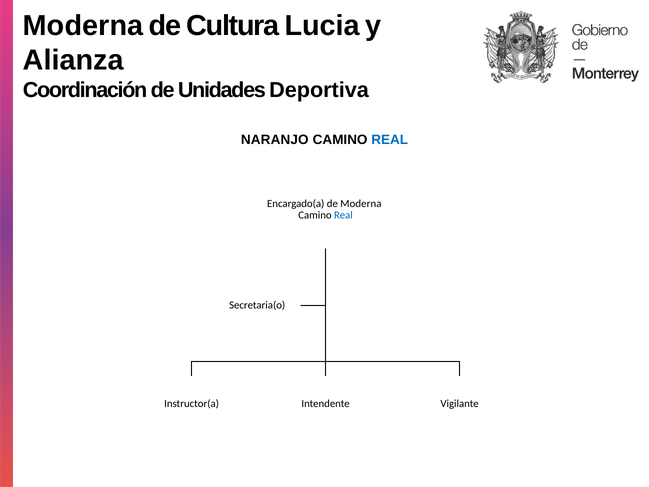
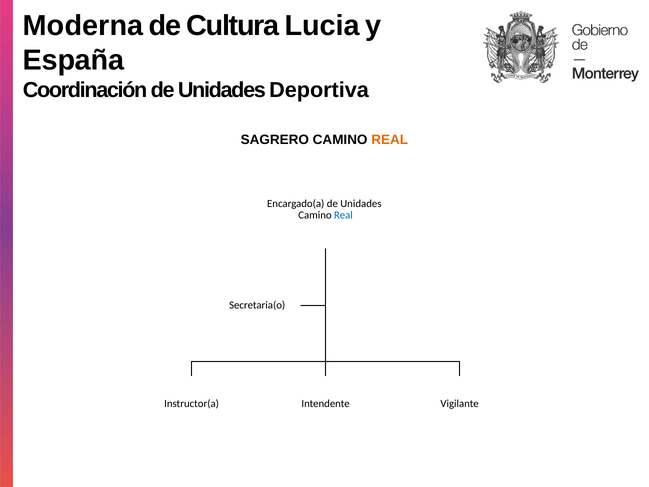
Alianza: Alianza -> España
NARANJO: NARANJO -> SAGRERO
REAL at (390, 140) colour: blue -> orange
Moderna at (361, 204): Moderna -> Unidades
